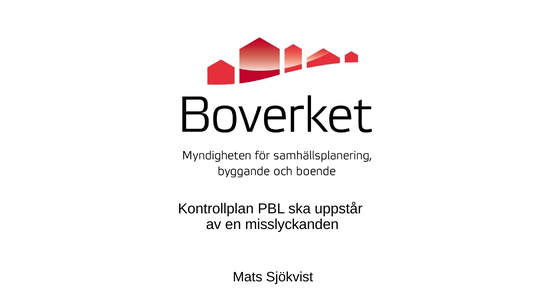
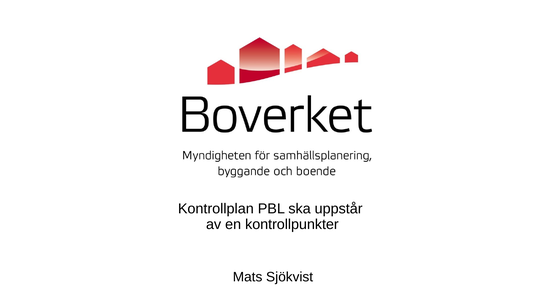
misslyckanden: misslyckanden -> kontrollpunkter
